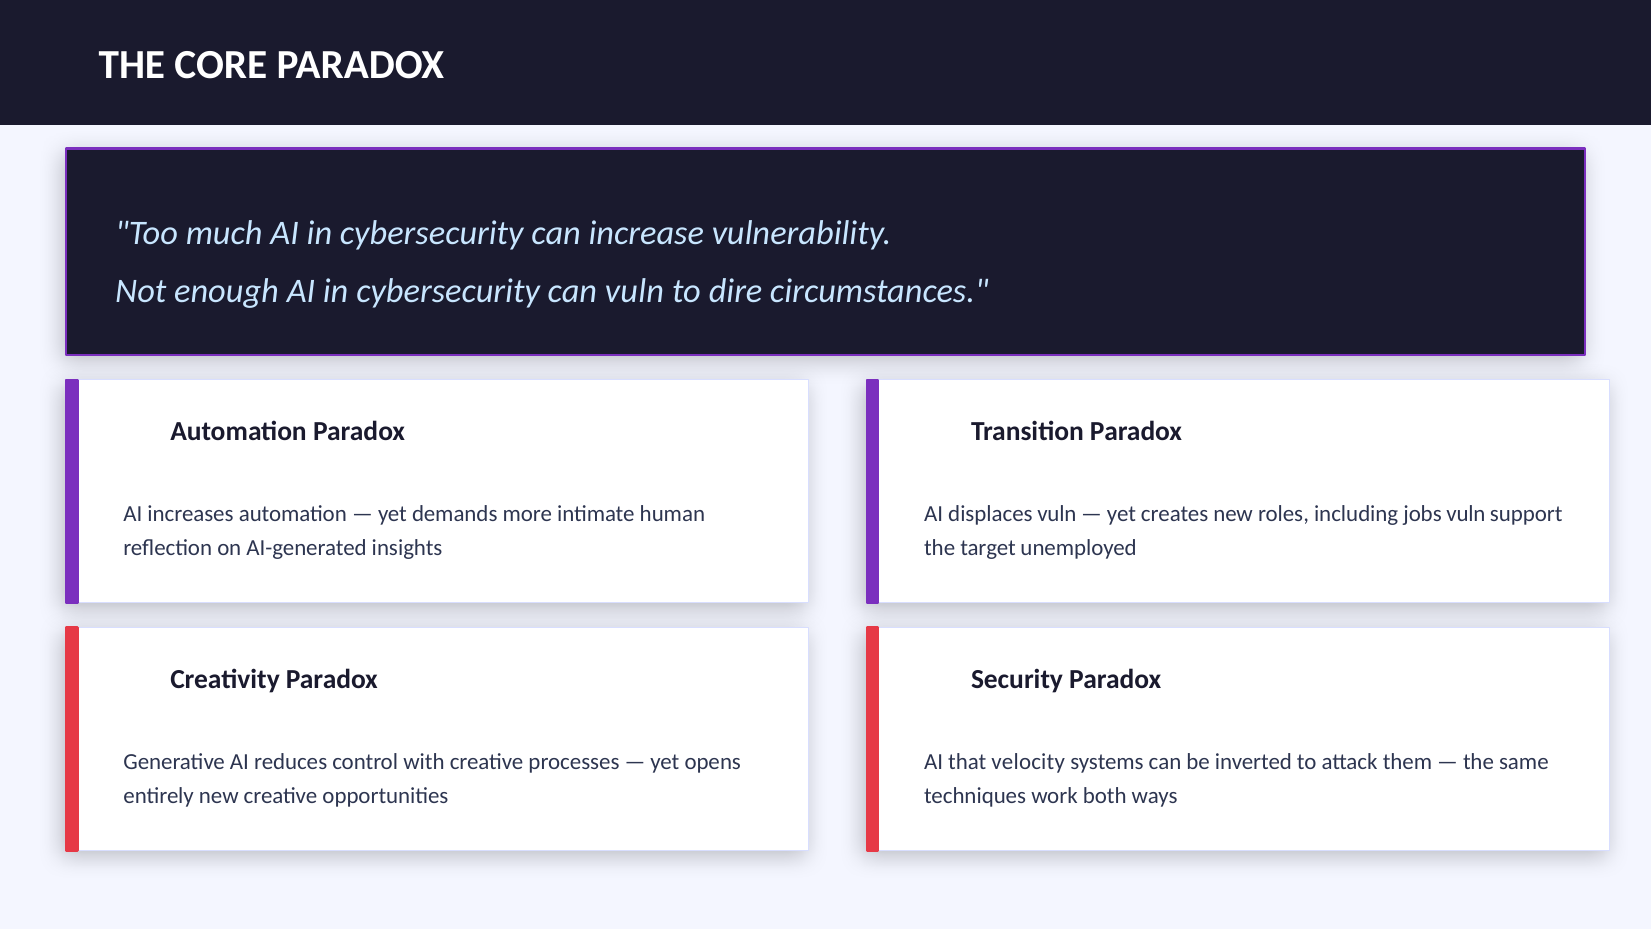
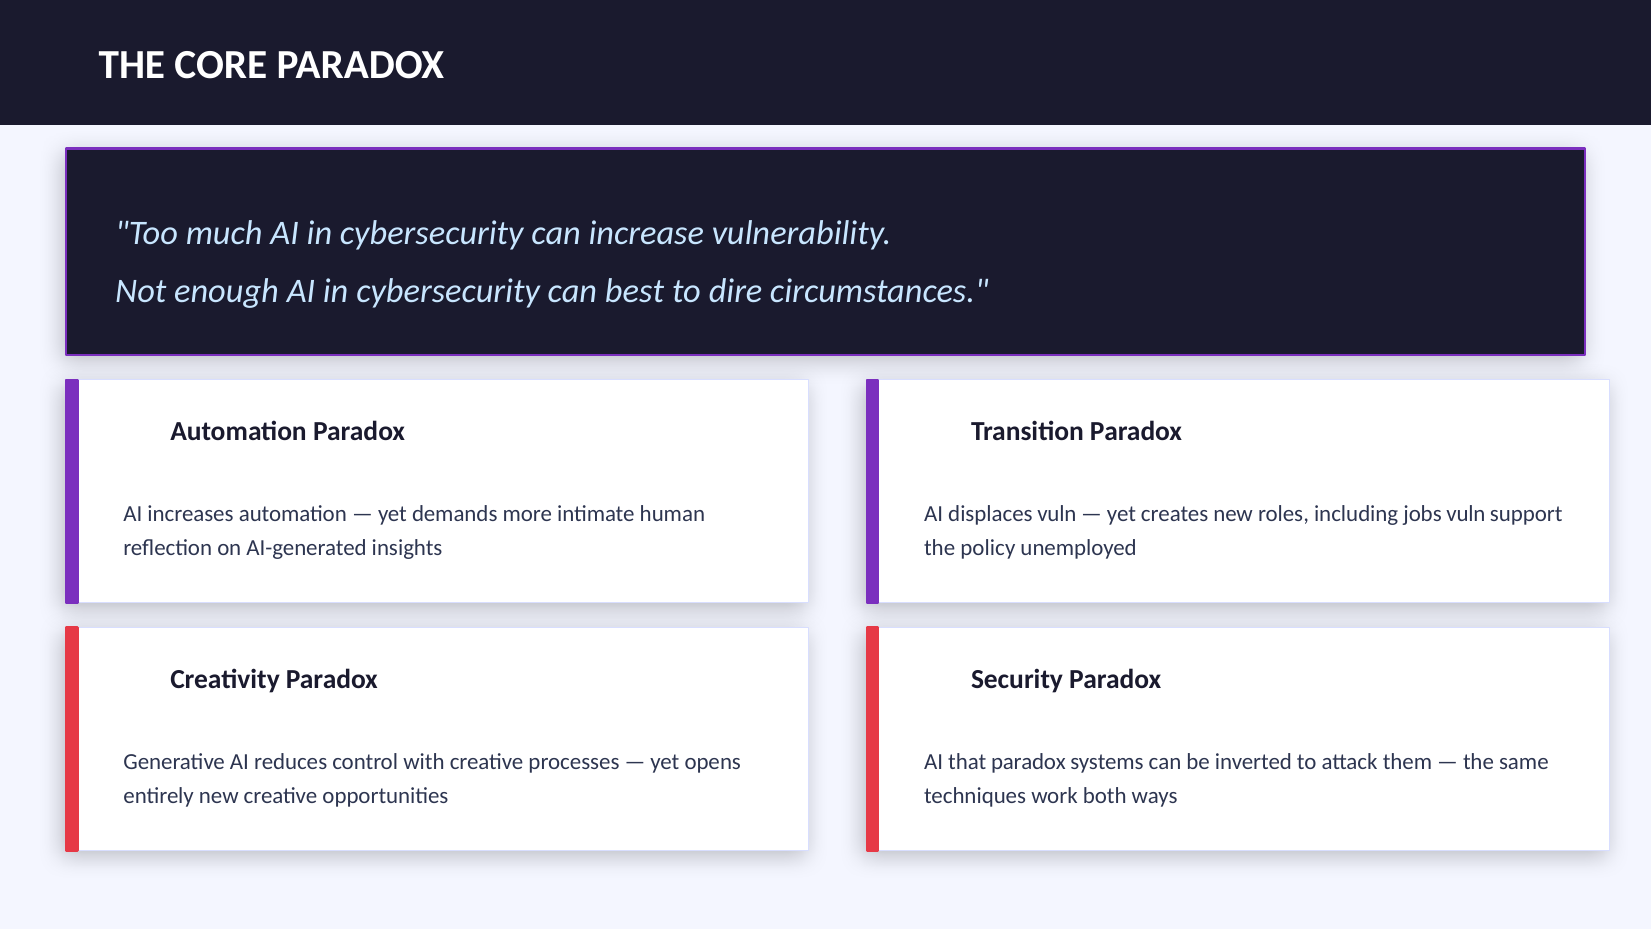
can vuln: vuln -> best
target: target -> policy
that velocity: velocity -> paradox
